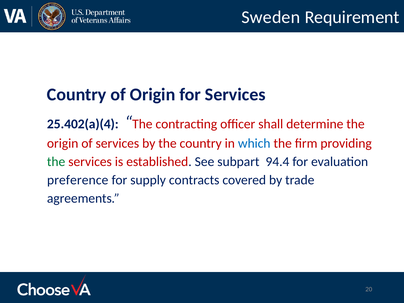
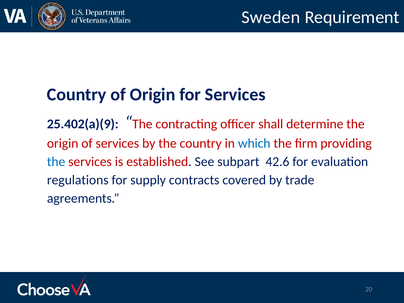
25.402(a)(4: 25.402(a)(4 -> 25.402(a)(9
the at (56, 162) colour: green -> blue
94.4: 94.4 -> 42.6
preference: preference -> regulations
